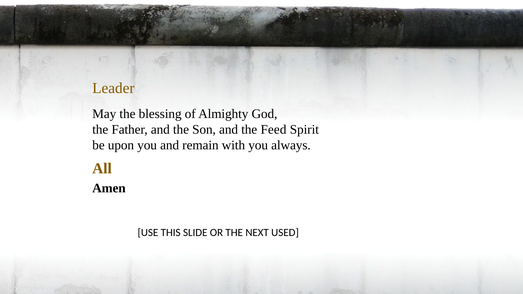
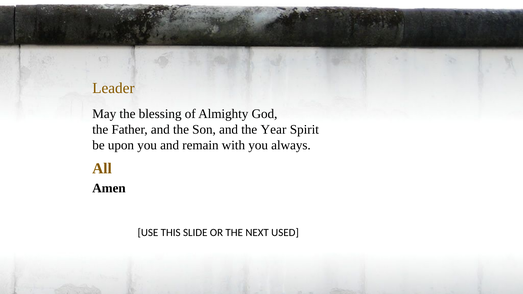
Feed: Feed -> Year
